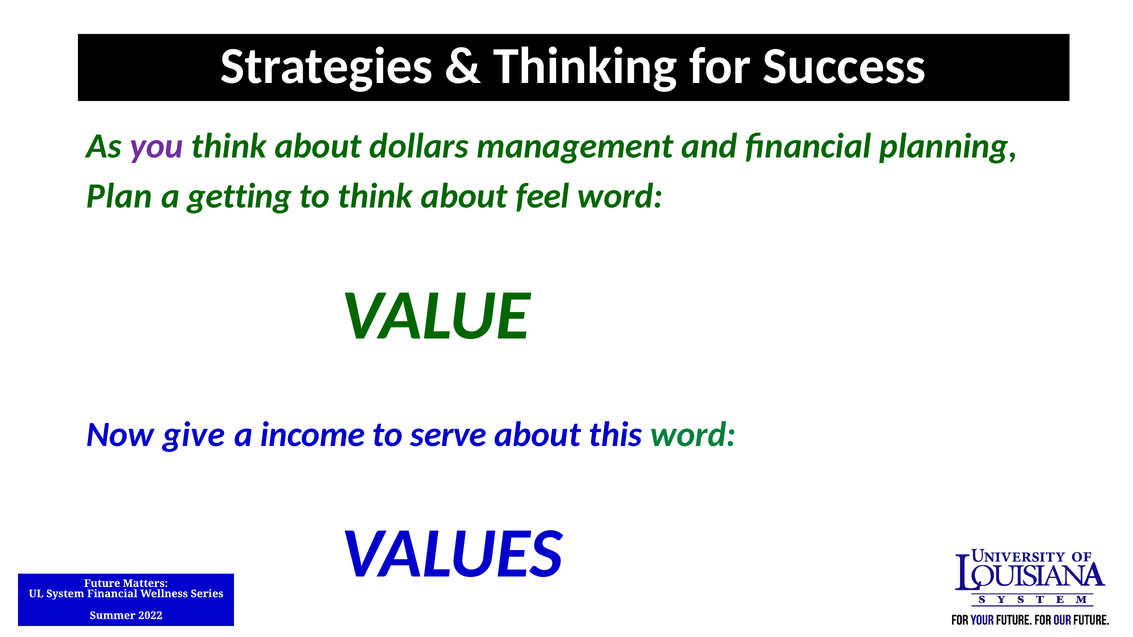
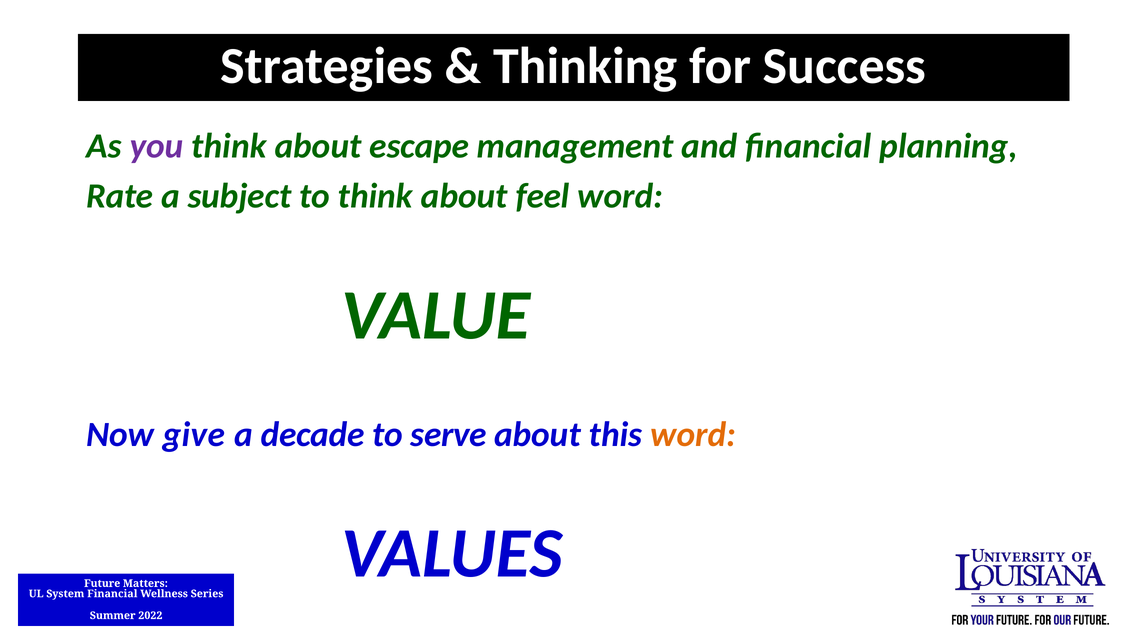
dollars: dollars -> escape
Plan: Plan -> Rate
getting: getting -> subject
income: income -> decade
word at (693, 435) colour: green -> orange
